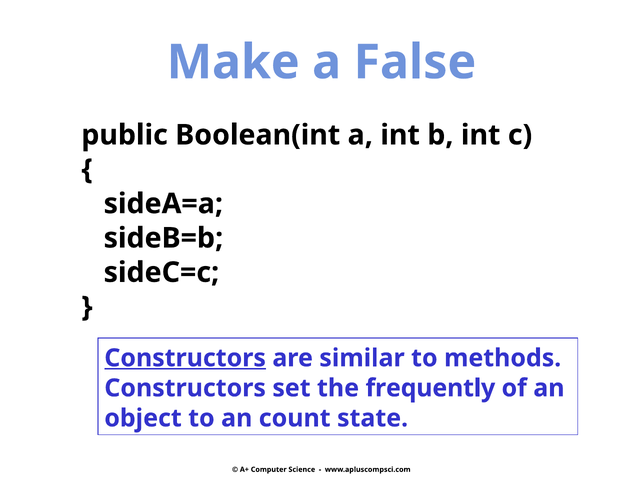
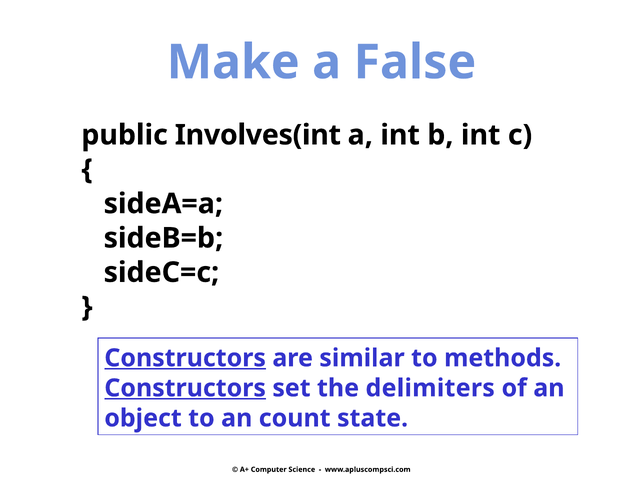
Boolean(int: Boolean(int -> Involves(int
Constructors at (185, 387) underline: none -> present
frequently: frequently -> delimiters
